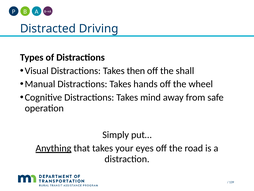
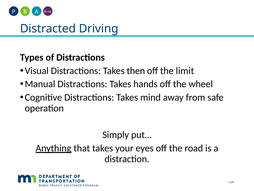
shall: shall -> limit
